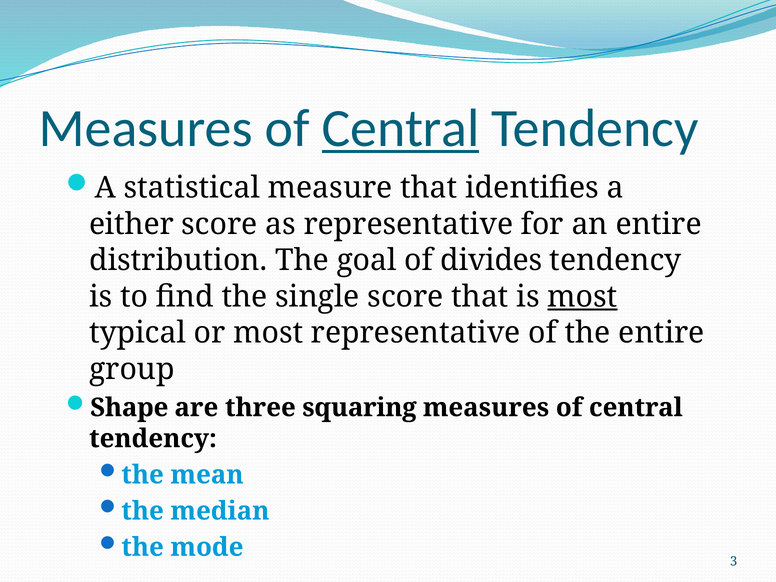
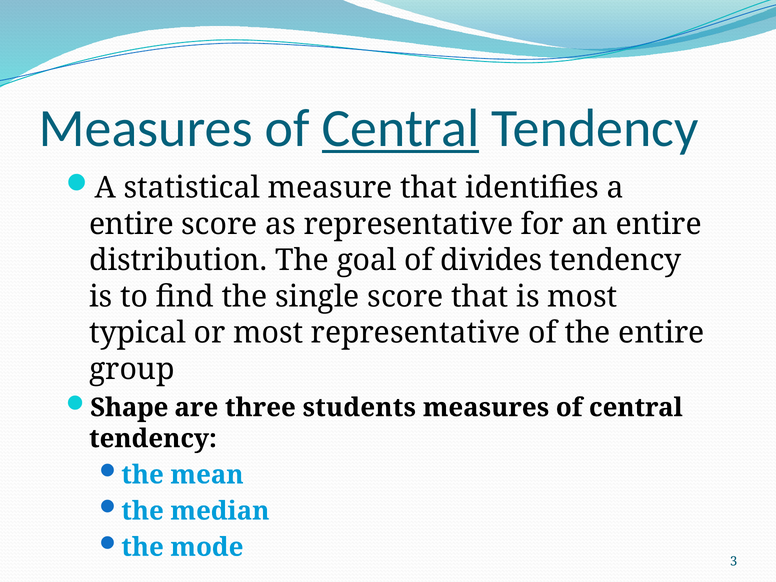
either at (131, 224): either -> entire
most at (582, 297) underline: present -> none
squaring: squaring -> students
